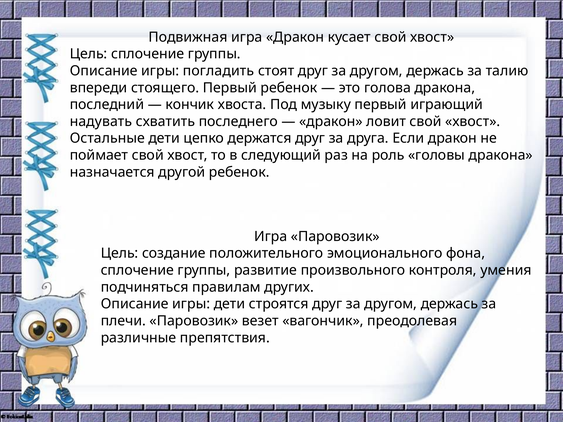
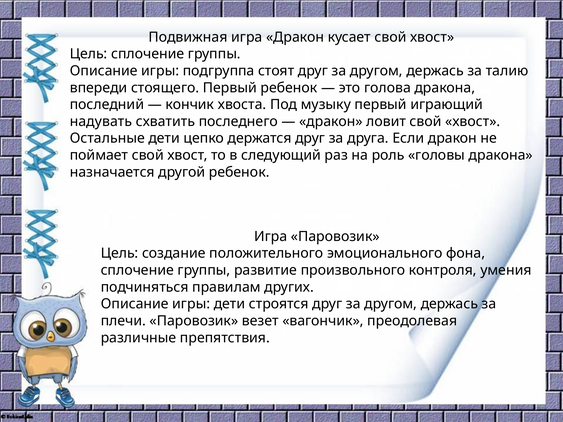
погладить: погладить -> подгруппа
